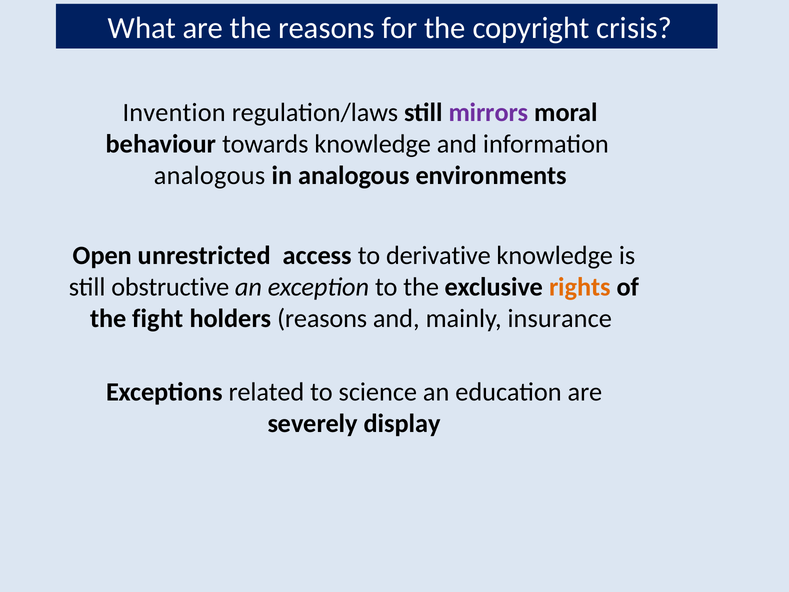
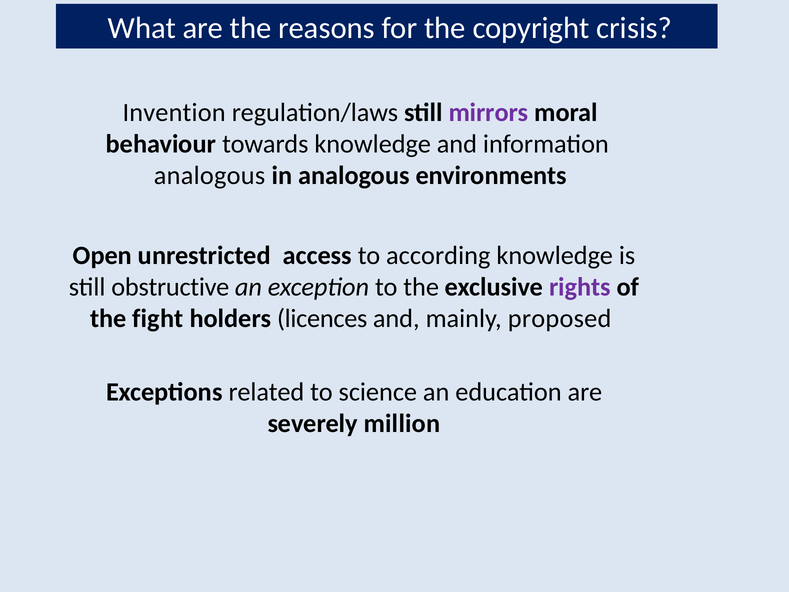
derivative: derivative -> according
rights colour: orange -> purple
holders reasons: reasons -> licences
insurance: insurance -> proposed
display: display -> million
